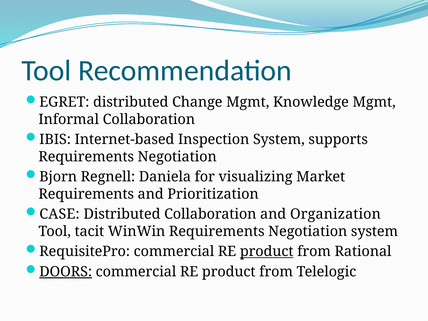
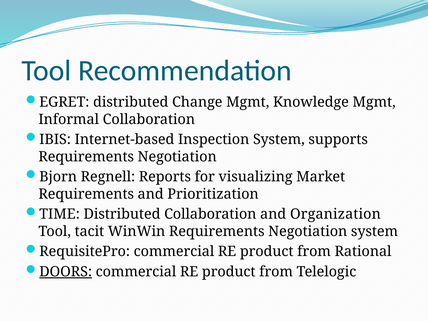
Daniela: Daniela -> Reports
CASE: CASE -> TIME
product at (267, 252) underline: present -> none
